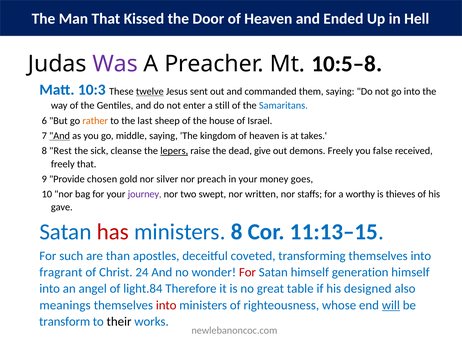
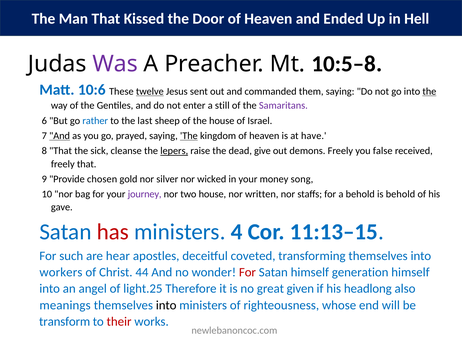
10:3: 10:3 -> 10:6
the at (429, 92) underline: none -> present
Samaritans colour: blue -> purple
rather colour: orange -> blue
middle: middle -> prayed
The at (189, 136) underline: none -> present
takes: takes -> have
8 Rest: Rest -> That
preach: preach -> wicked
goes: goes -> song
two swept: swept -> house
a worthy: worthy -> behold
is thieves: thieves -> behold
ministers 8: 8 -> 4
than: than -> hear
fragrant: fragrant -> workers
24: 24 -> 44
light.84: light.84 -> light.25
table: table -> given
designed: designed -> headlong
into at (166, 306) colour: red -> black
will underline: present -> none
their colour: black -> red
